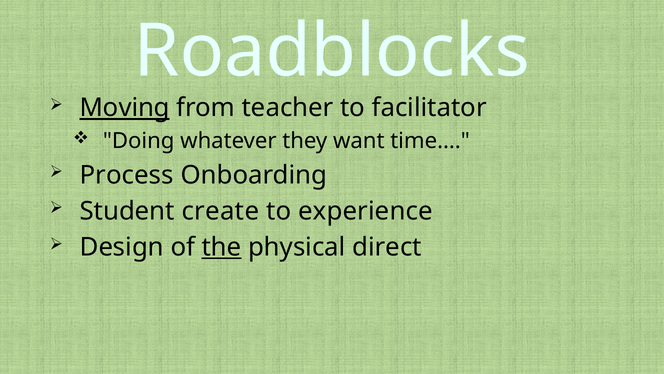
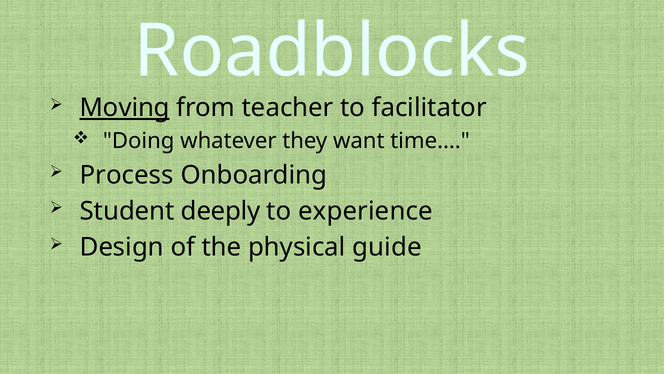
create: create -> deeply
the underline: present -> none
direct: direct -> guide
